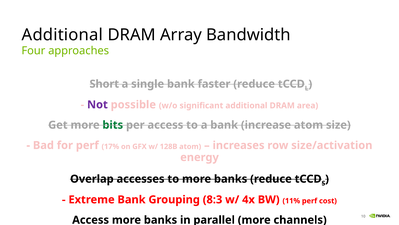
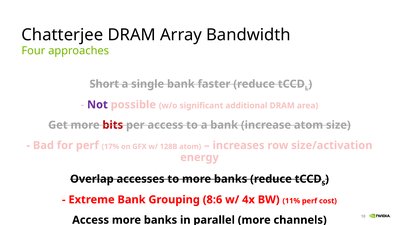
Additional at (62, 35): Additional -> Chatterjee
bits colour: green -> red
8:3: 8:3 -> 8:6
